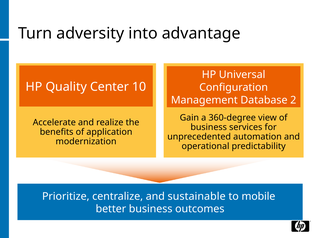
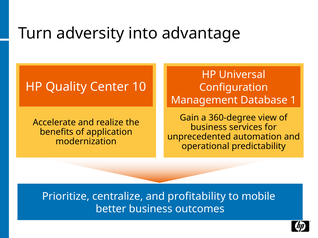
2: 2 -> 1
sustainable: sustainable -> profitability
